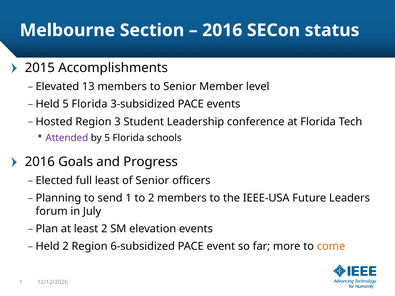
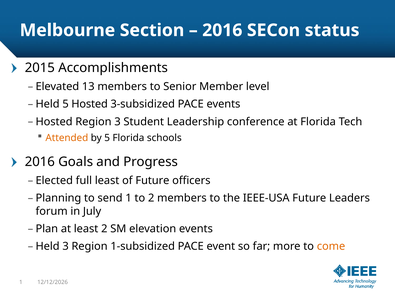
Held 5 Florida: Florida -> Hosted
Attended colour: purple -> orange
of Senior: Senior -> Future
Held 2: 2 -> 3
6-subsidized: 6-subsidized -> 1-subsidized
